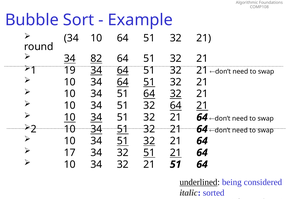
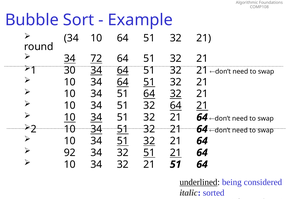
82: 82 -> 72
19: 19 -> 30
17: 17 -> 92
